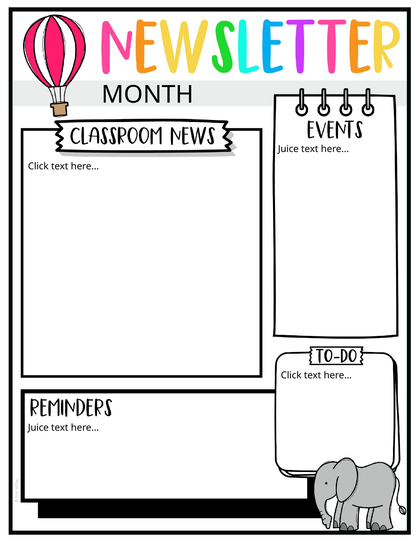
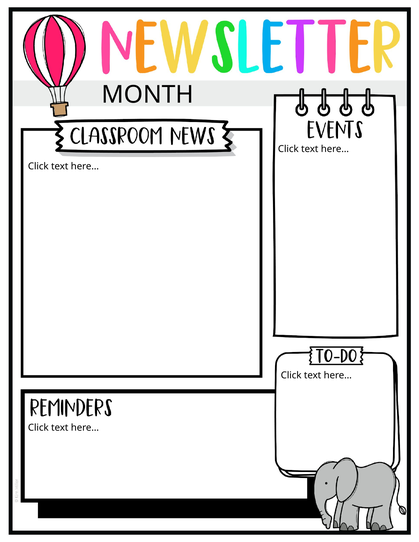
Juice at (288, 149): Juice -> Click
Juice at (38, 428): Juice -> Click
